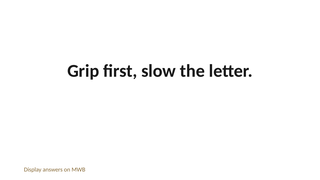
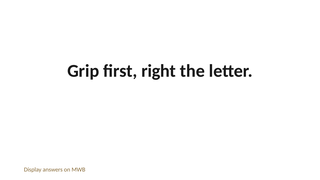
slow: slow -> right
